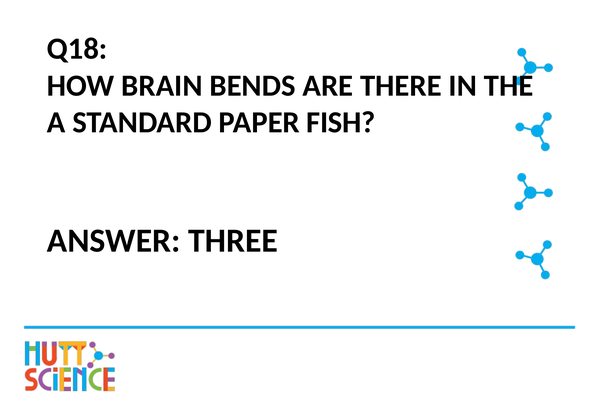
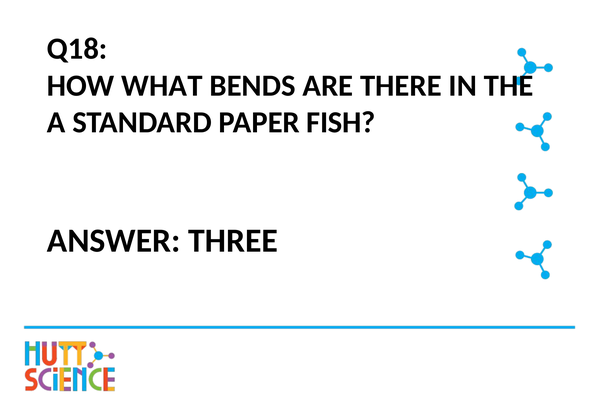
BRAIN: BRAIN -> WHAT
